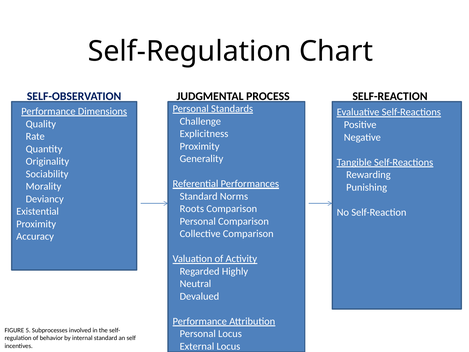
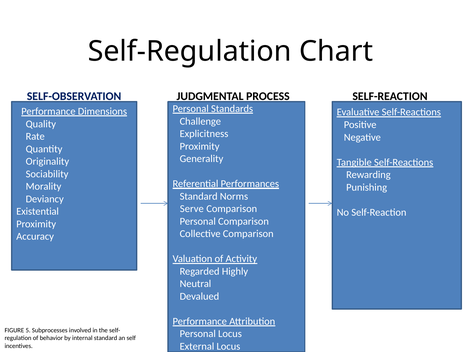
Roots: Roots -> Serve
